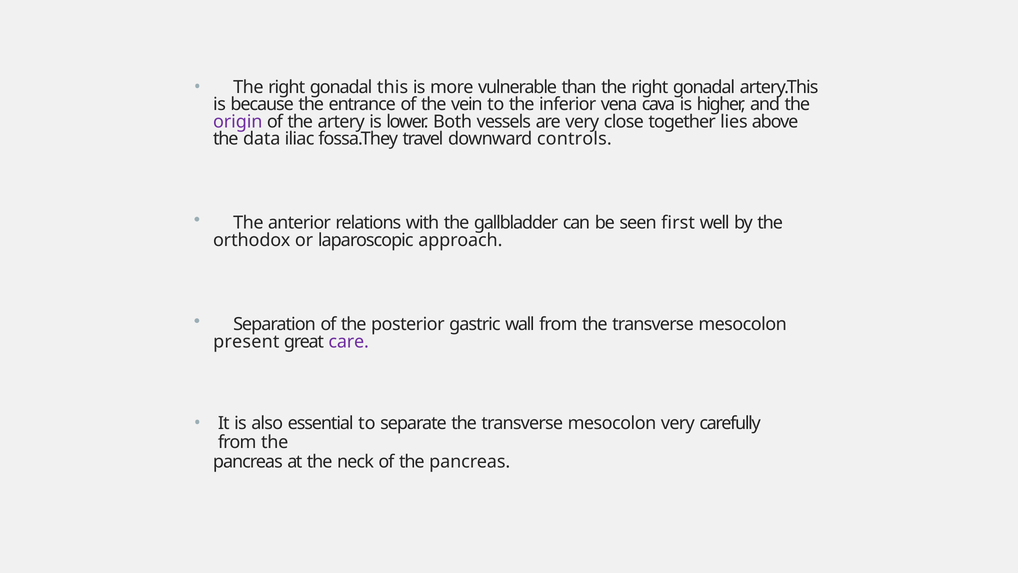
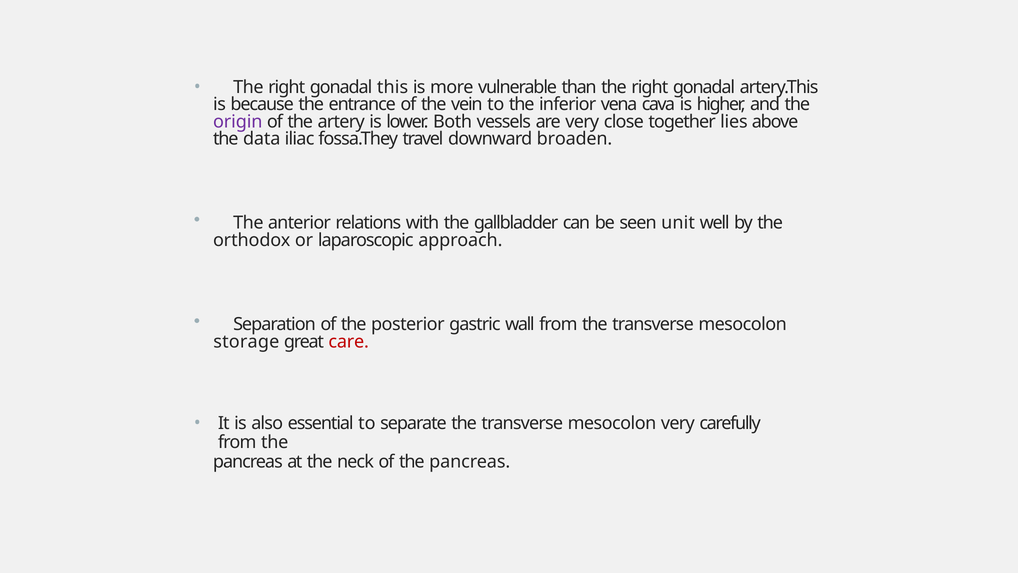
controls: controls -> broaden
first: first -> unit
present: present -> storage
care colour: purple -> red
